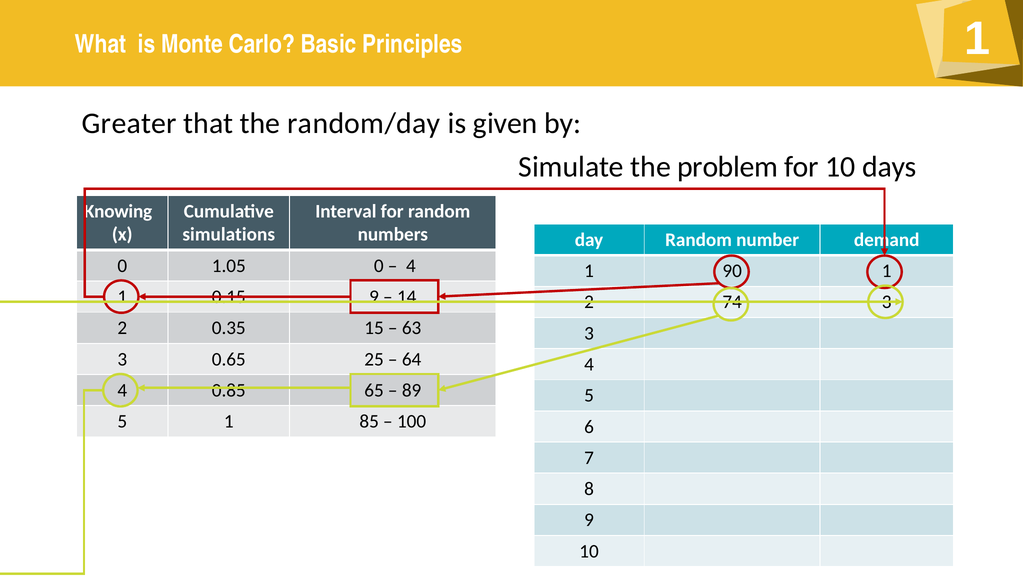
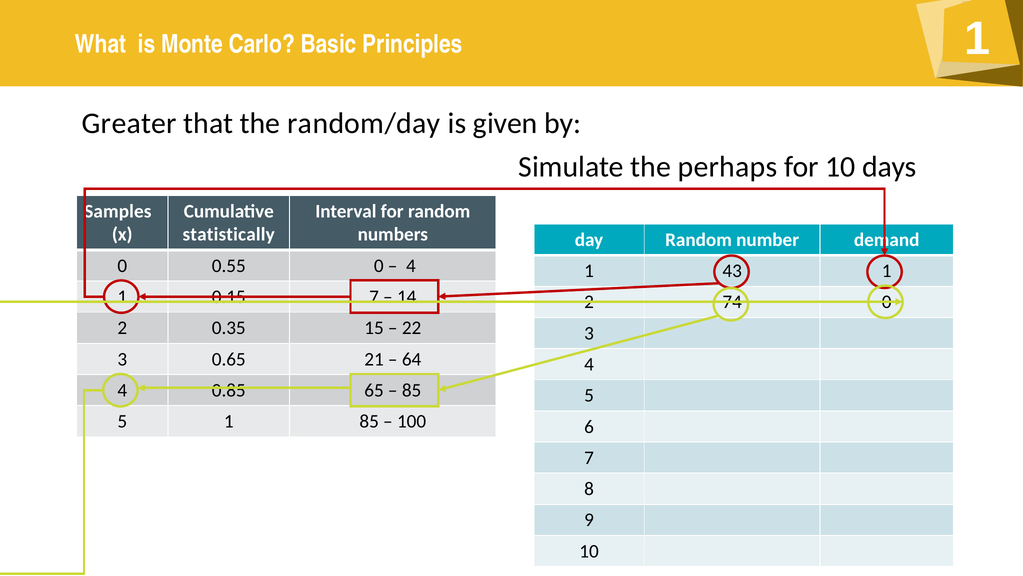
problem: problem -> perhaps
Knowing: Knowing -> Samples
simulations: simulations -> statistically
1.05: 1.05 -> 0.55
90: 90 -> 43
0.15 9: 9 -> 7
74 3: 3 -> 0
63: 63 -> 22
25: 25 -> 21
89 at (412, 390): 89 -> 85
